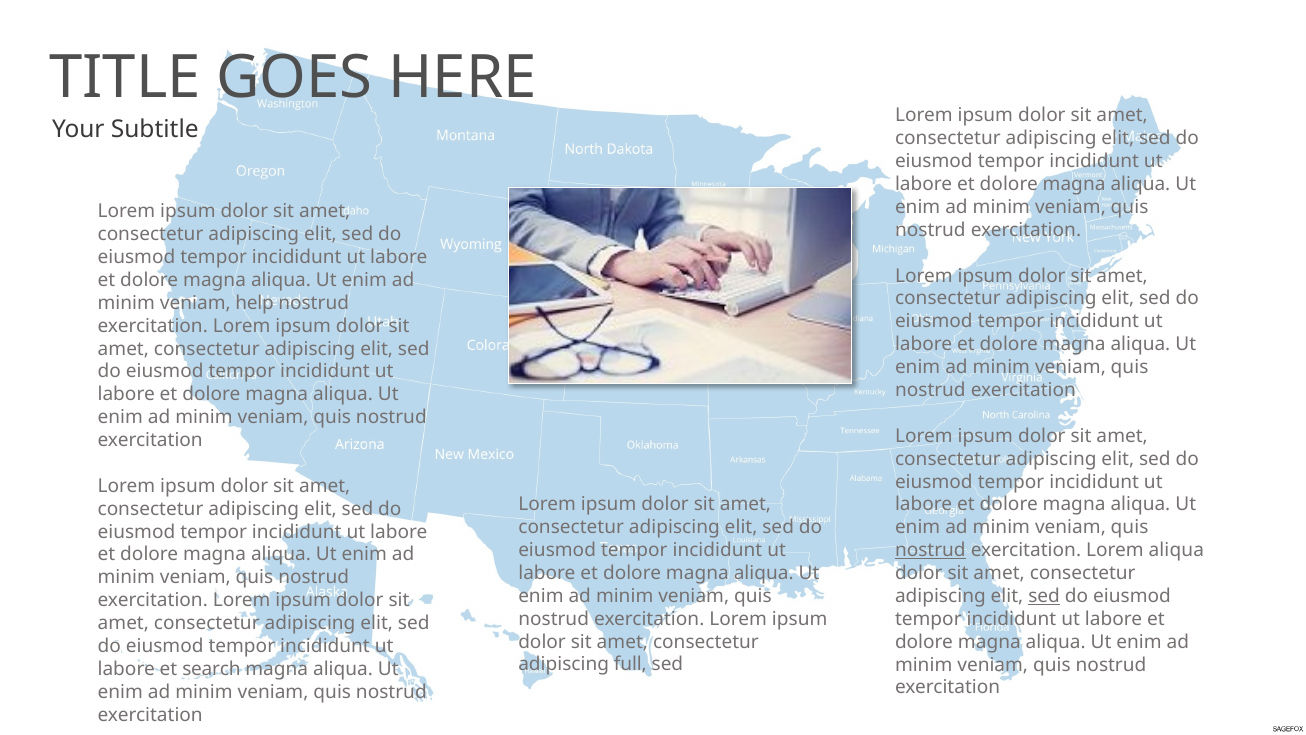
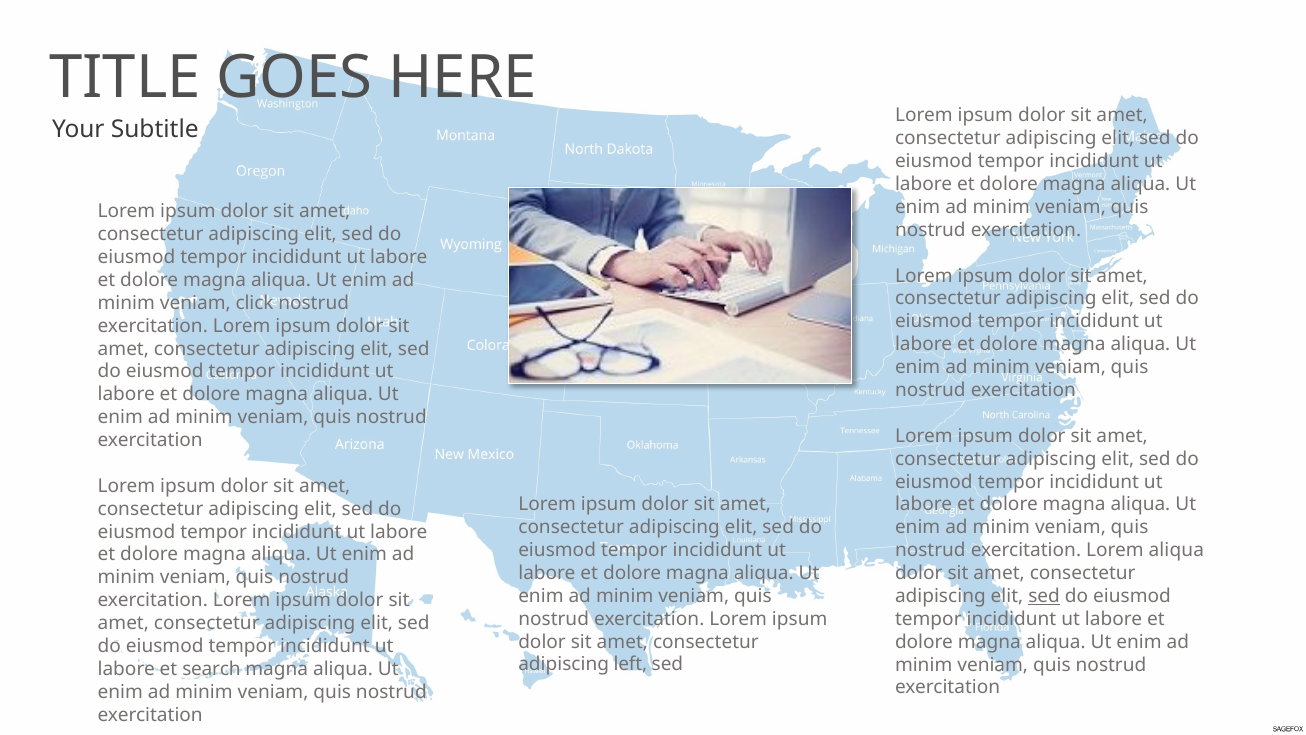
help: help -> click
nostrud at (930, 550) underline: present -> none
full: full -> left
